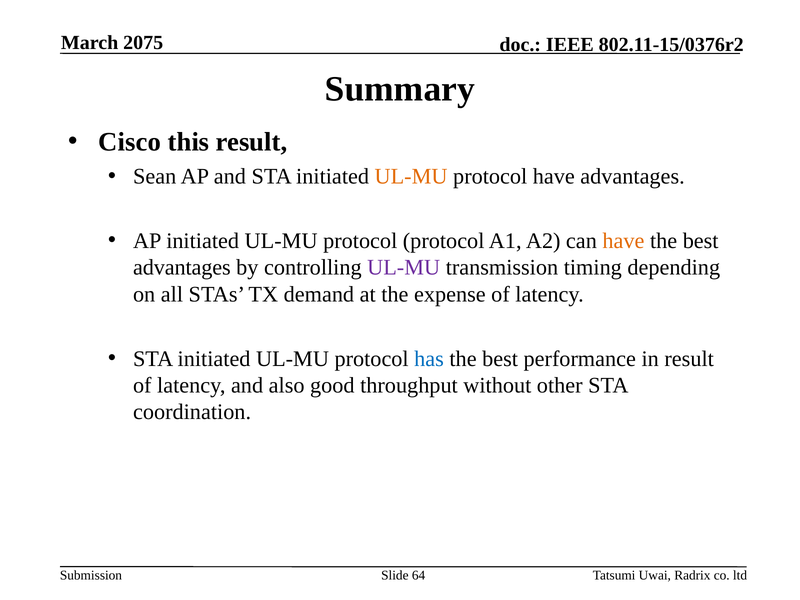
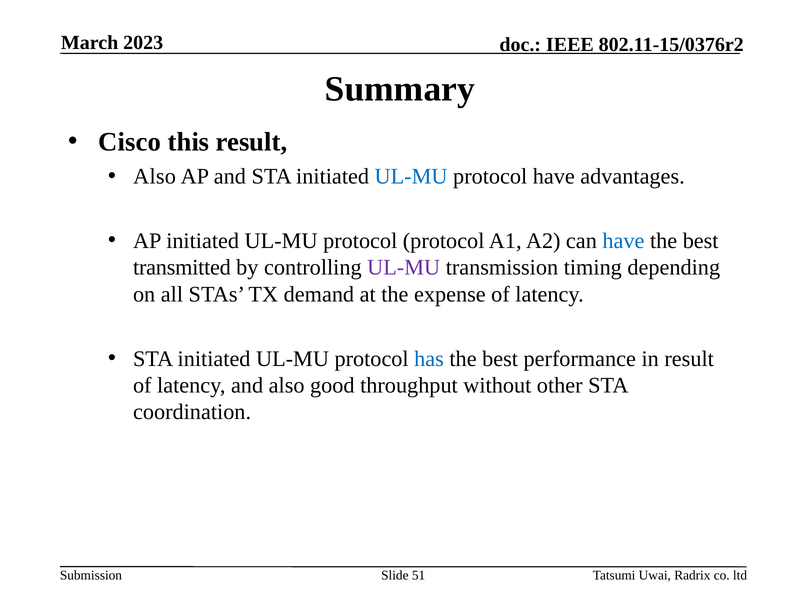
2075: 2075 -> 2023
Sean at (155, 176): Sean -> Also
UL-MU at (411, 176) colour: orange -> blue
have at (623, 241) colour: orange -> blue
advantages at (182, 268): advantages -> transmitted
64: 64 -> 51
